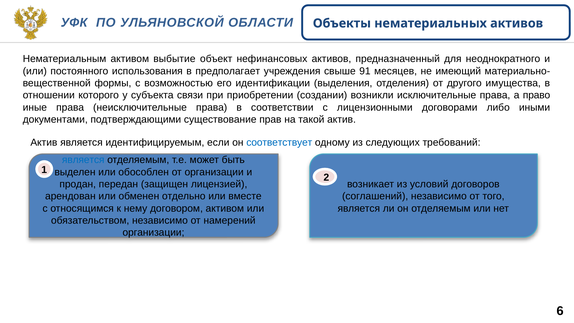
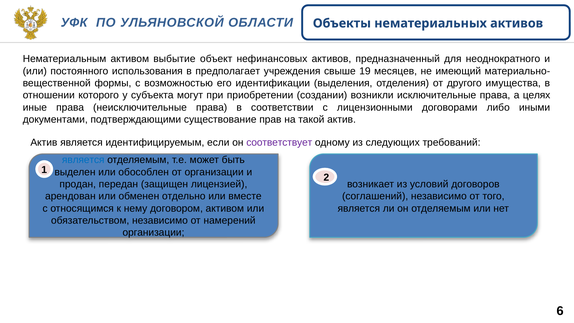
91: 91 -> 19
связи: связи -> могут
право: право -> целях
соответствует colour: blue -> purple
